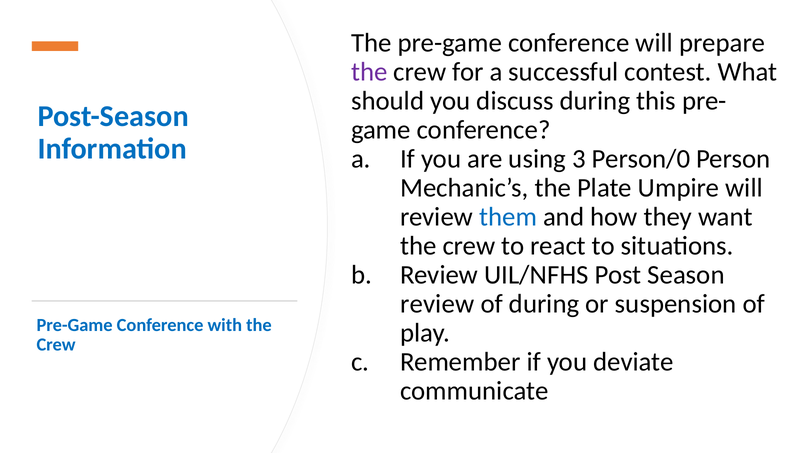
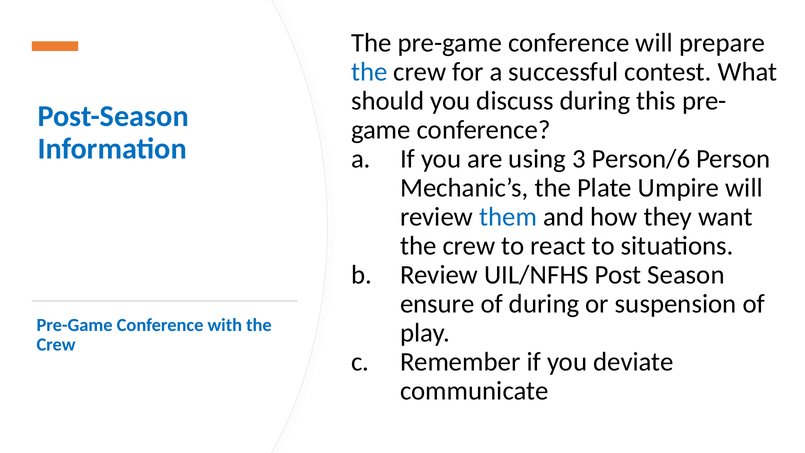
the at (369, 72) colour: purple -> blue
Person/0: Person/0 -> Person/6
review at (437, 304): review -> ensure
